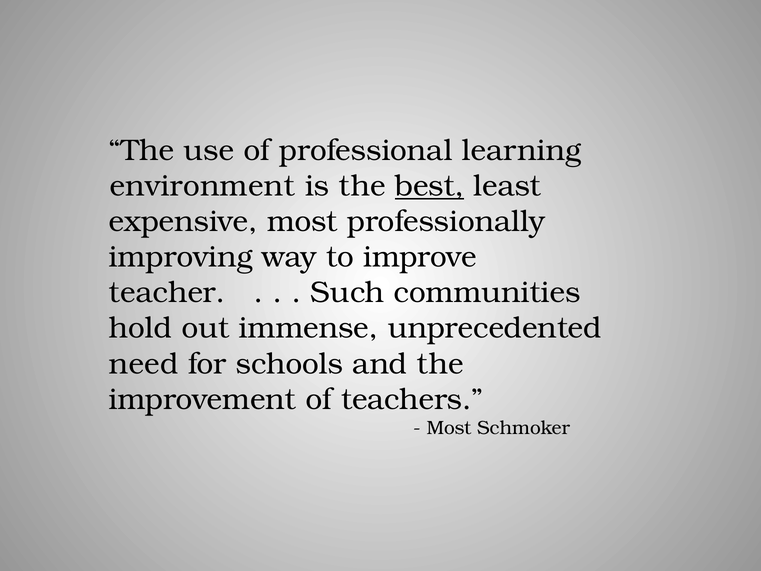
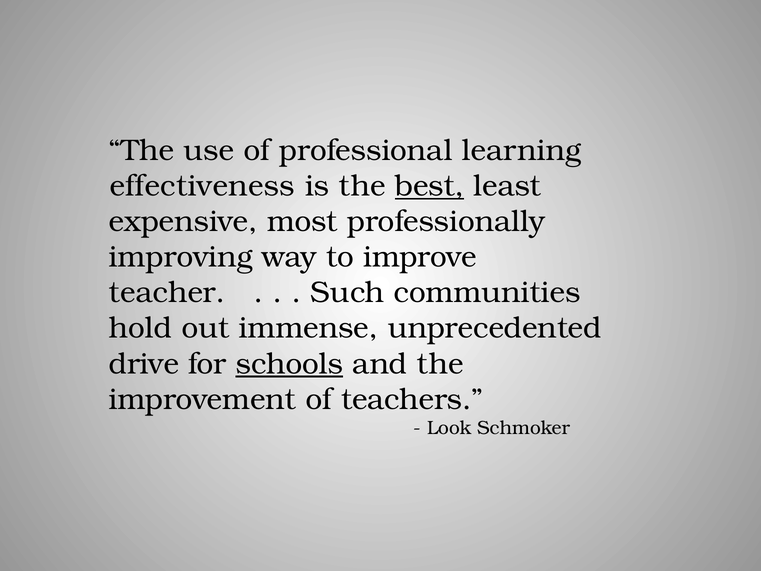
environment: environment -> effectiveness
need: need -> drive
schools underline: none -> present
Most at (449, 428): Most -> Look
